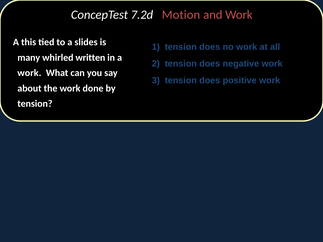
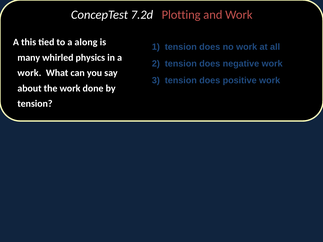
Motion: Motion -> Plotting
slides: slides -> along
written: written -> physics
